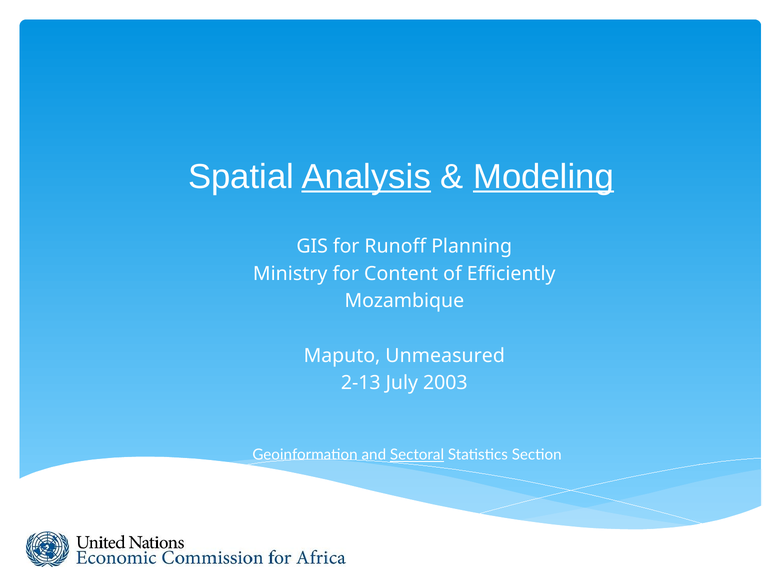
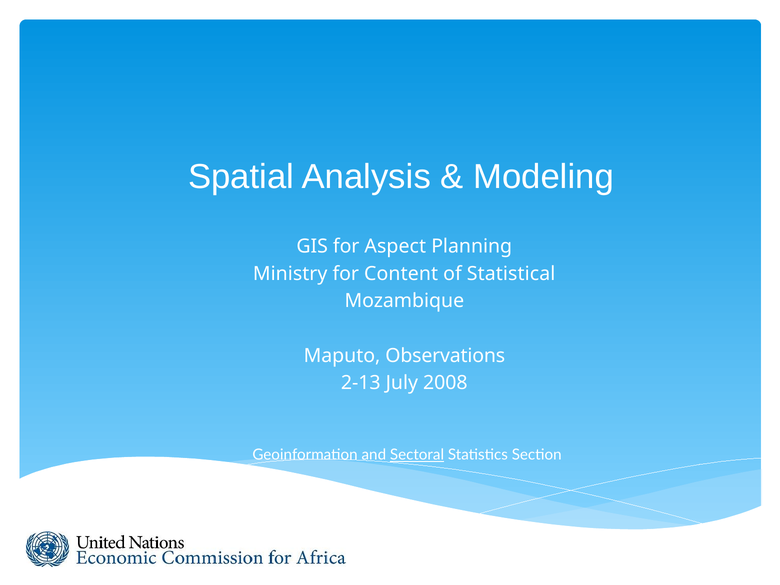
Analysis underline: present -> none
Modeling underline: present -> none
Runoff: Runoff -> Aspect
Efficiently: Efficiently -> Statistical
Unmeasured: Unmeasured -> Observations
2003: 2003 -> 2008
